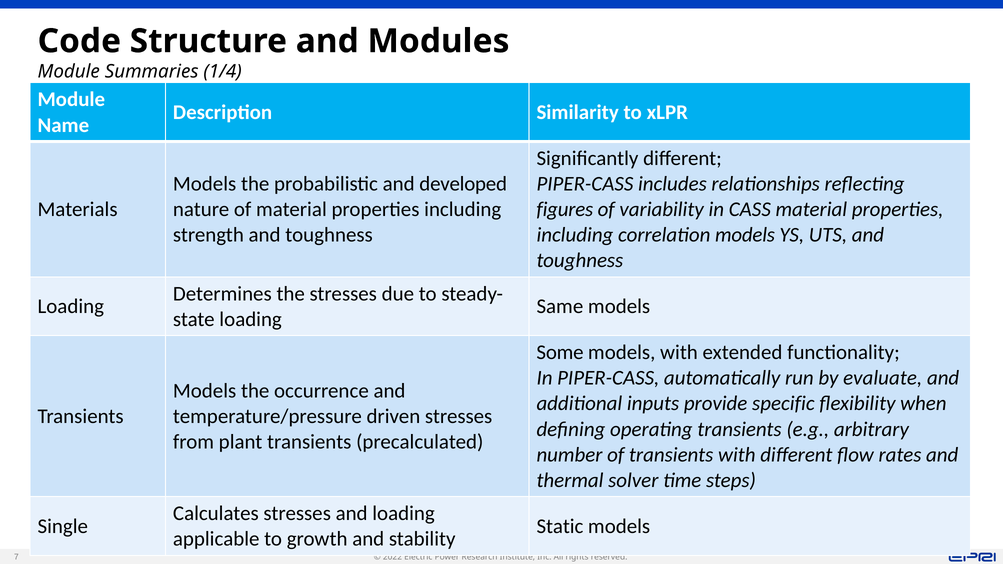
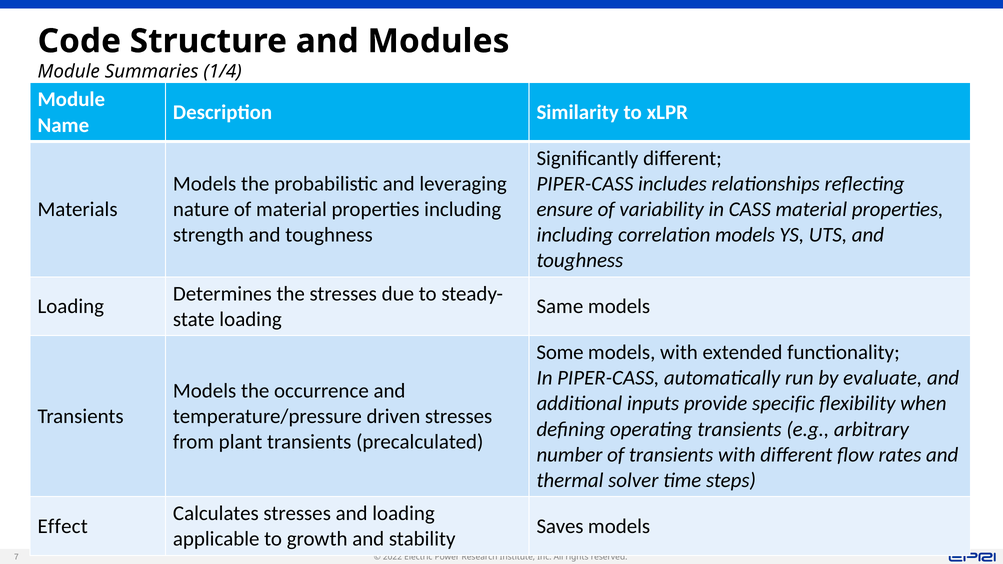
developed: developed -> leveraging
figures: figures -> ensure
Single: Single -> Effect
Static: Static -> Saves
